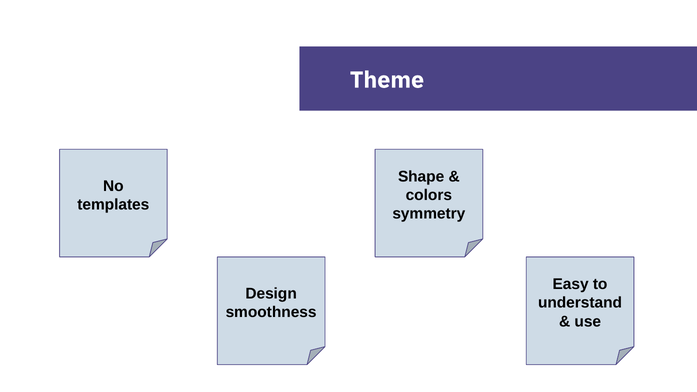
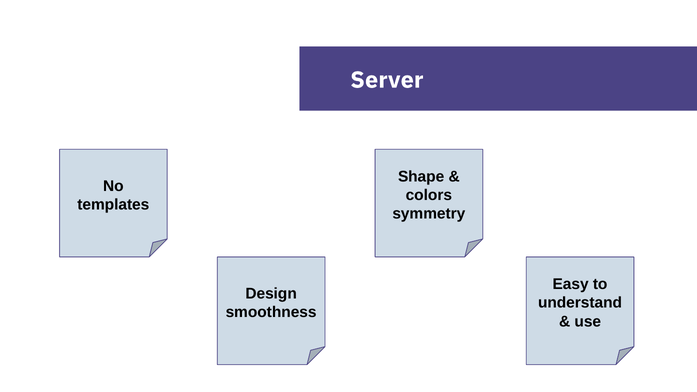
Theme: Theme -> Server
